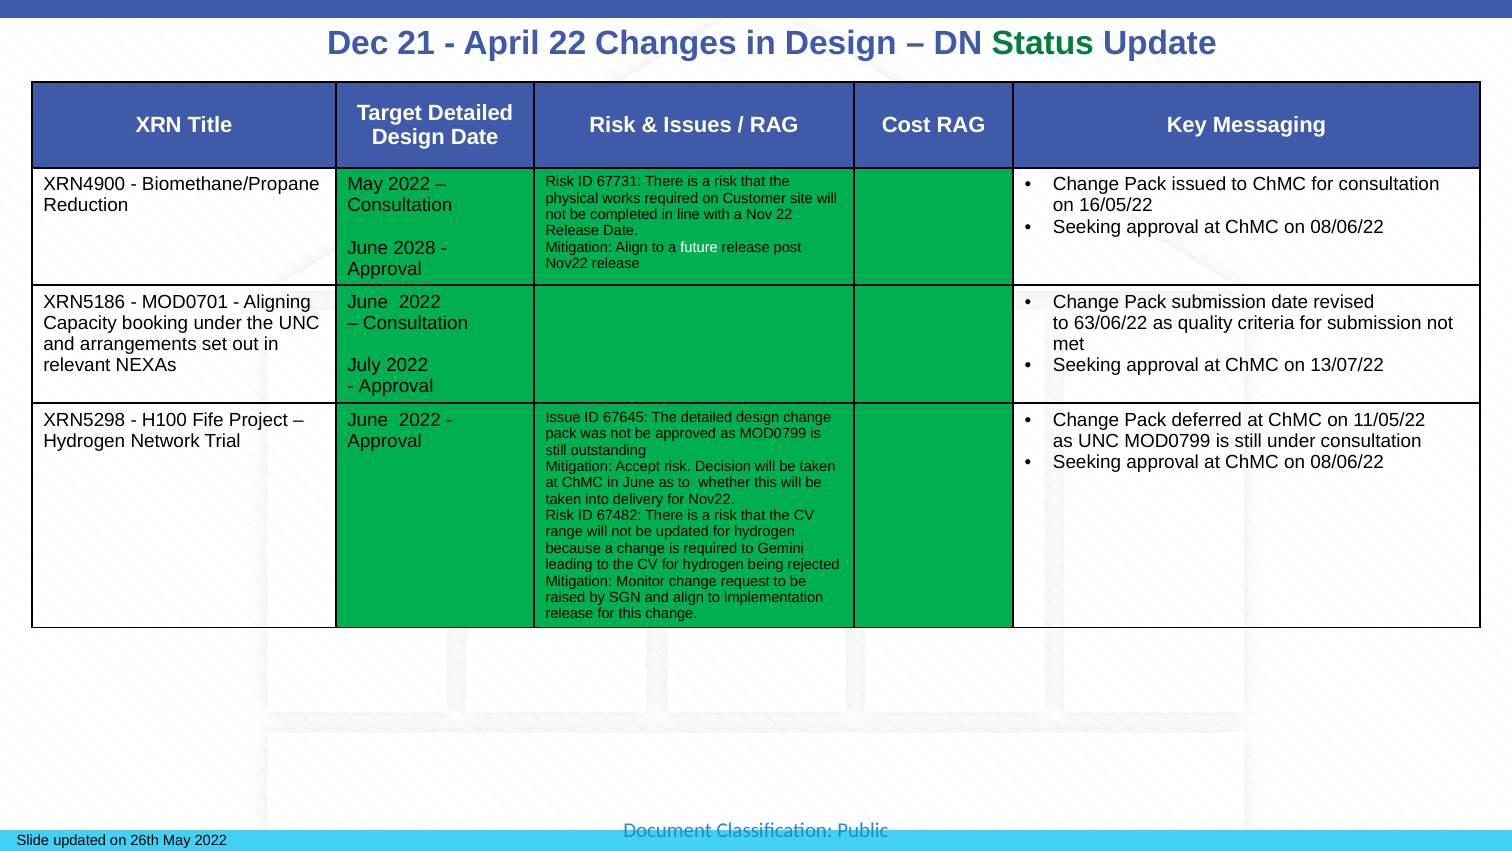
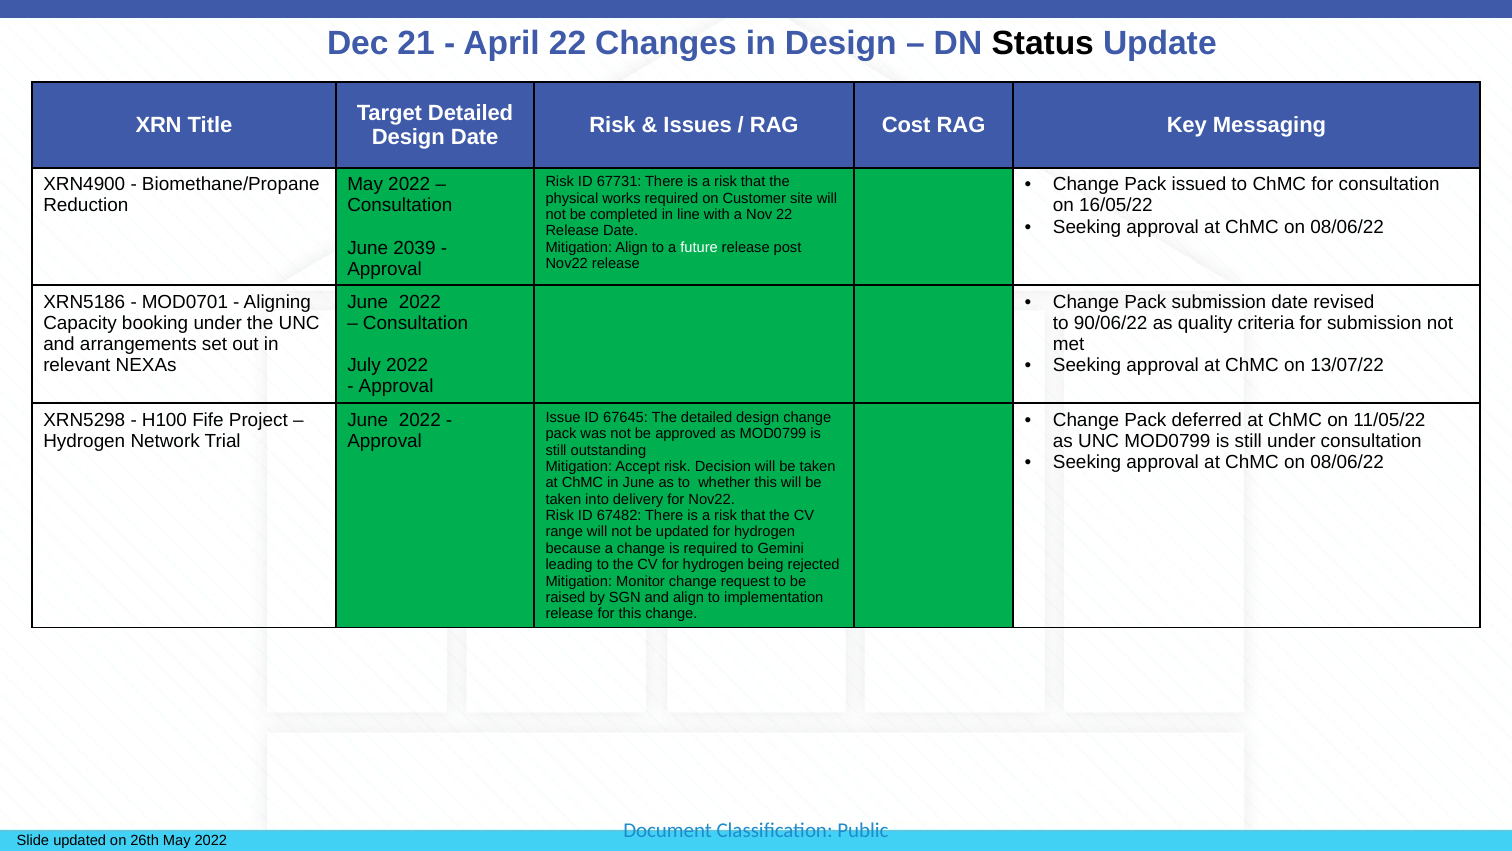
Status colour: green -> black
2028: 2028 -> 2039
63/06/22: 63/06/22 -> 90/06/22
